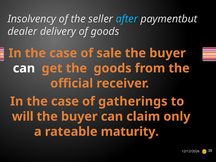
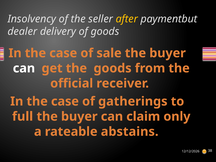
after colour: light blue -> yellow
will: will -> full
maturity: maturity -> abstains
